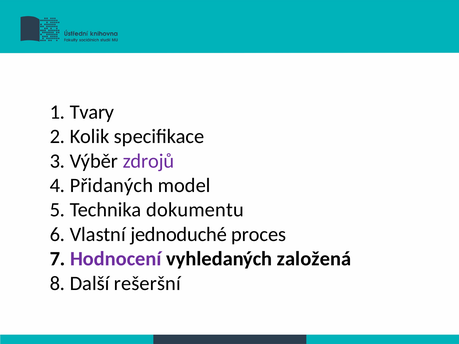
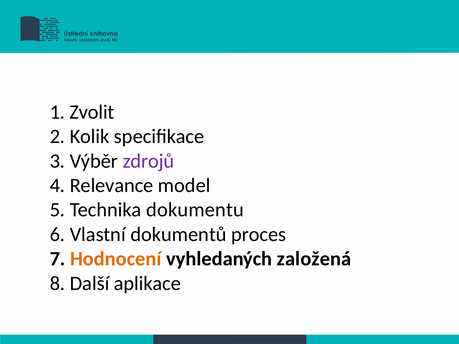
Tvary: Tvary -> Zvolit
Přidaných: Přidaných -> Relevance
jednoduché: jednoduché -> dokumentů
Hodnocení colour: purple -> orange
rešeršní: rešeršní -> aplikace
